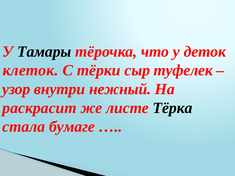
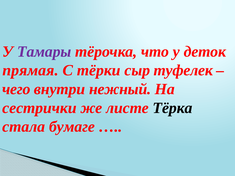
Тамары colour: black -> purple
клеток: клеток -> прямая
узор: узор -> чего
раскрасит: раскрасит -> сестрички
